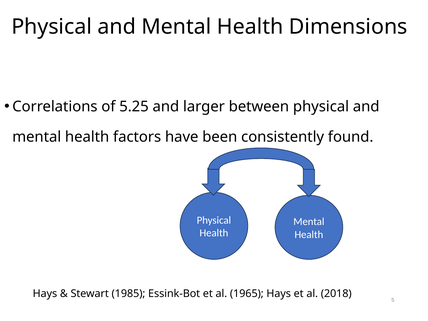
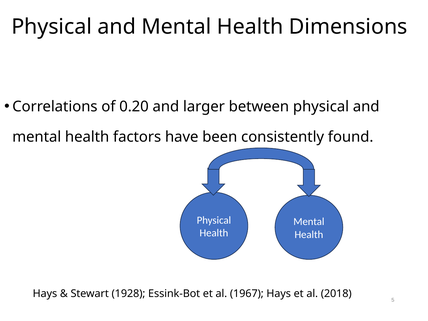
5.25: 5.25 -> 0.20
1985: 1985 -> 1928
1965: 1965 -> 1967
